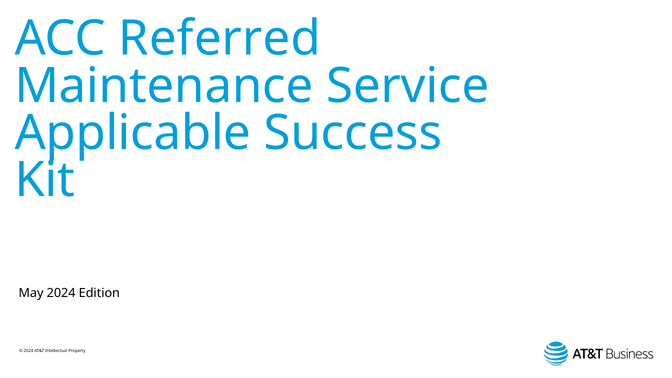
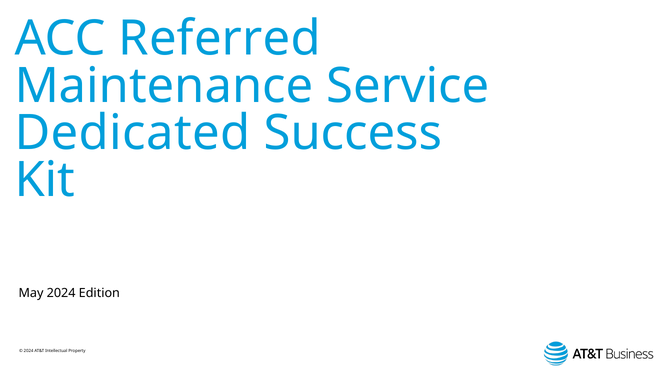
Applicable: Applicable -> Dedicated
